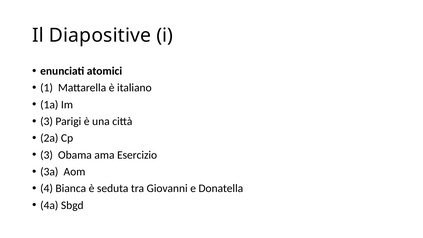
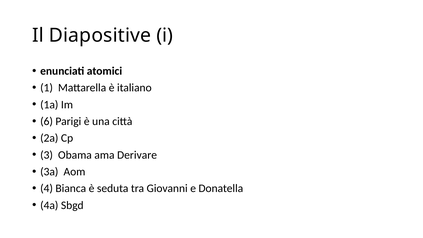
3 at (47, 121): 3 -> 6
Esercizio: Esercizio -> Derivare
